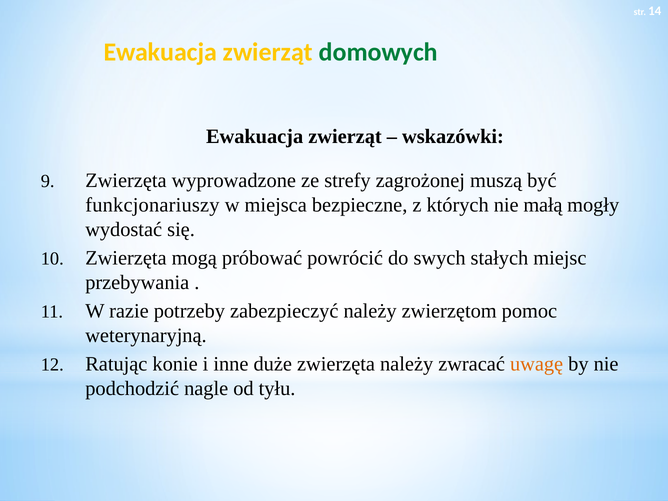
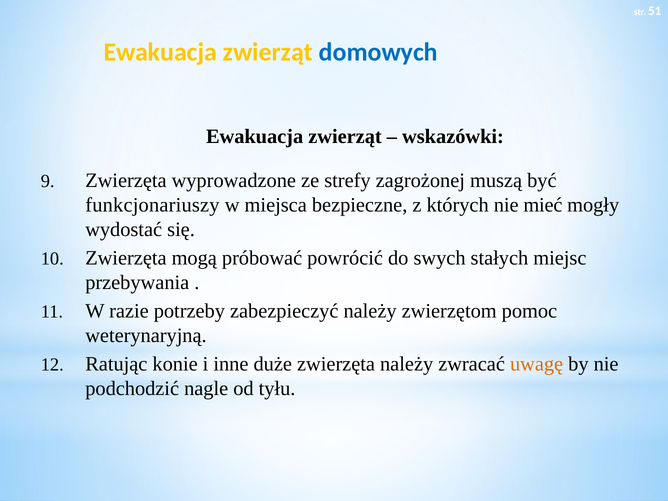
14: 14 -> 51
domowych colour: green -> blue
małą: małą -> mieć
